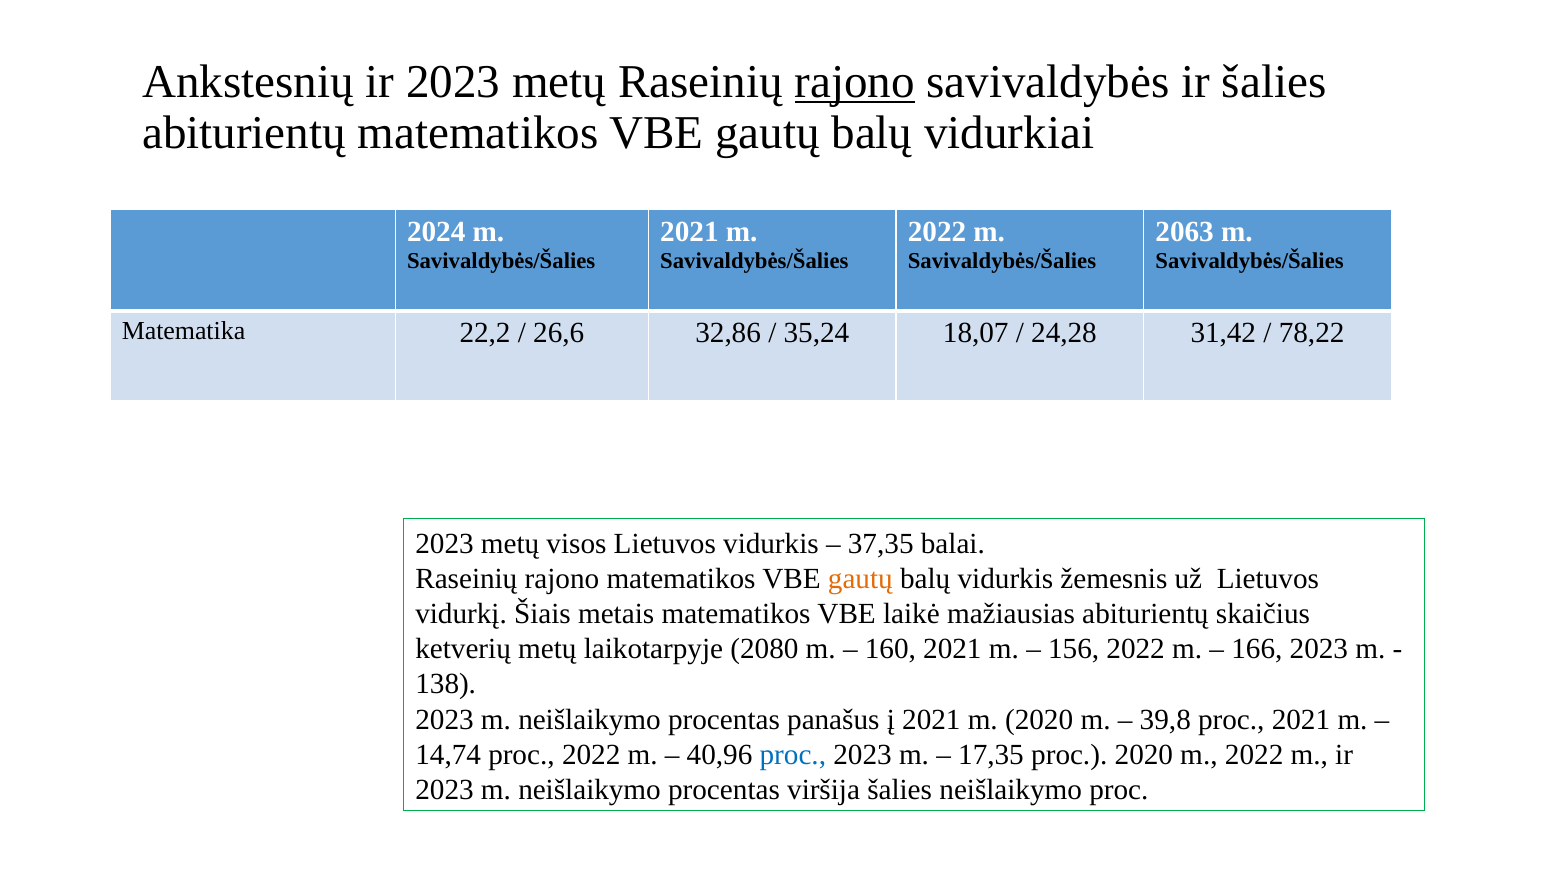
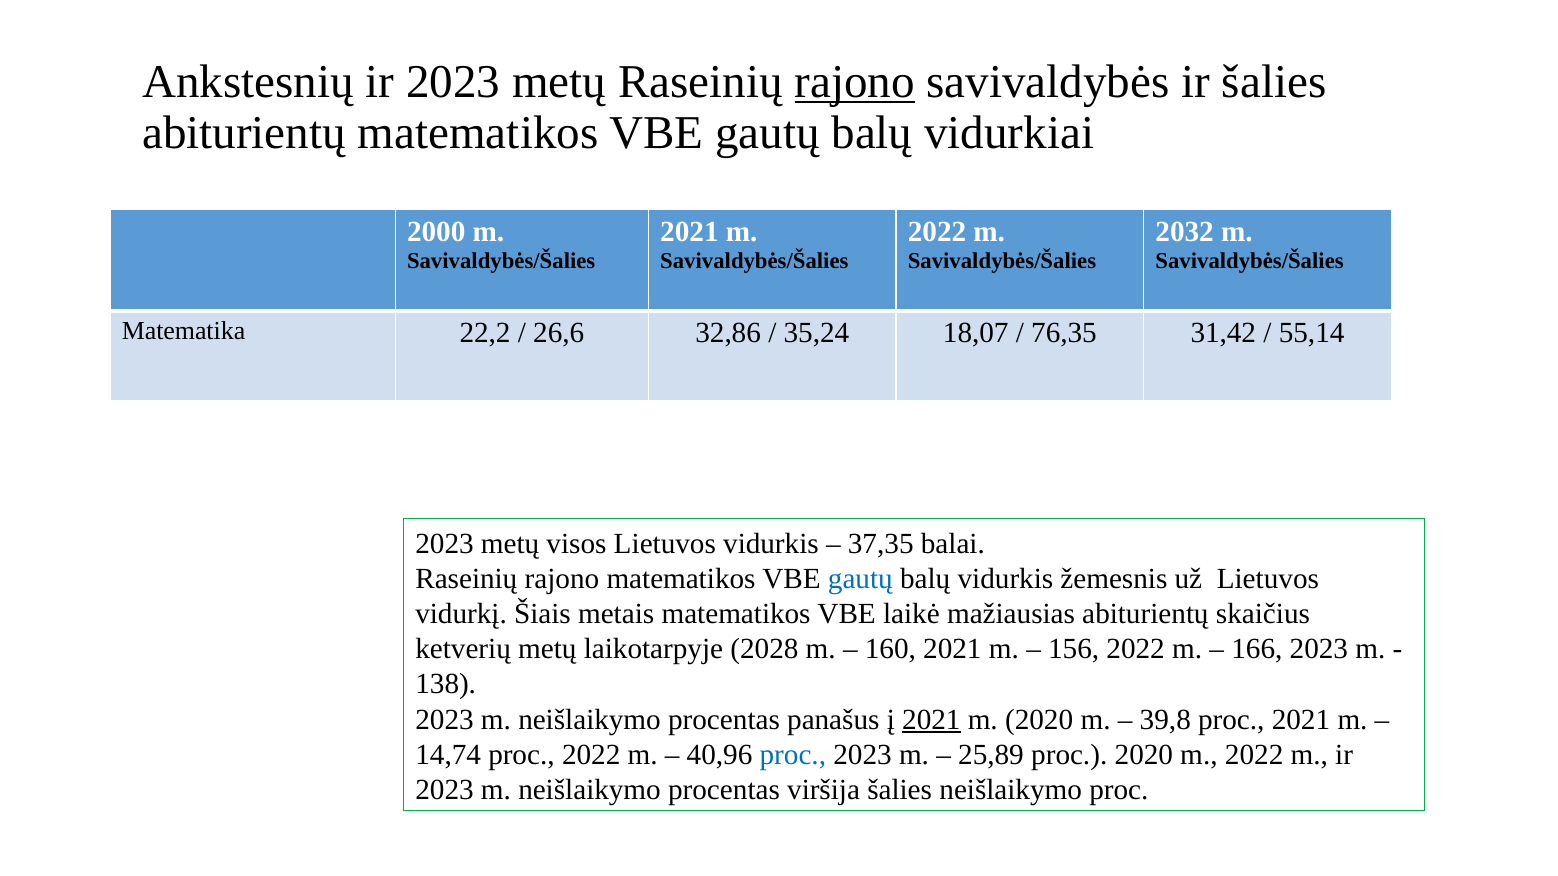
2024: 2024 -> 2000
2063: 2063 -> 2032
24,28: 24,28 -> 76,35
78,22: 78,22 -> 55,14
gautų at (860, 579) colour: orange -> blue
2080: 2080 -> 2028
2021 at (931, 720) underline: none -> present
17,35: 17,35 -> 25,89
